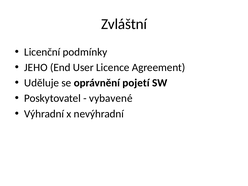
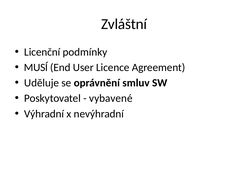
JEHO: JEHO -> MUSÍ
pojetí: pojetí -> smluv
